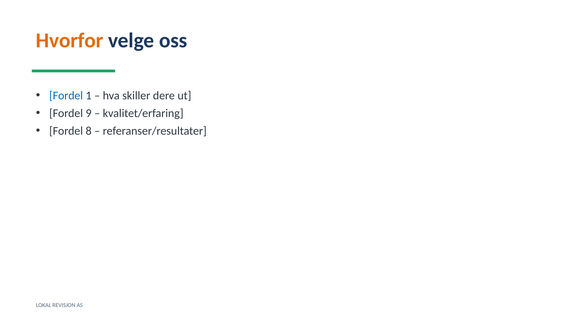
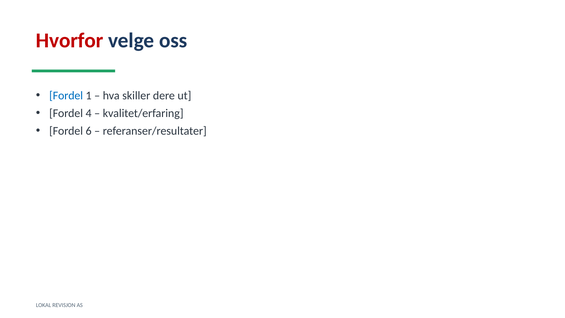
Hvorfor colour: orange -> red
9: 9 -> 4
8: 8 -> 6
